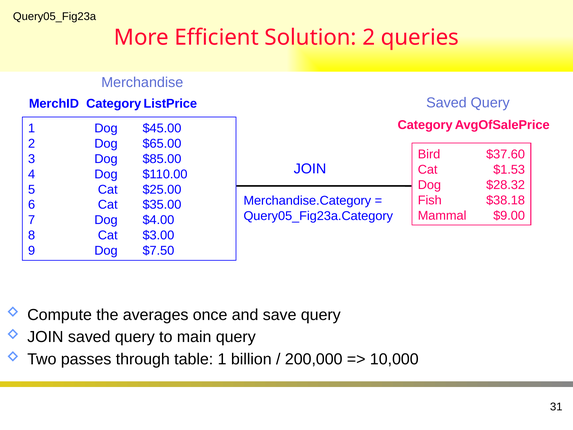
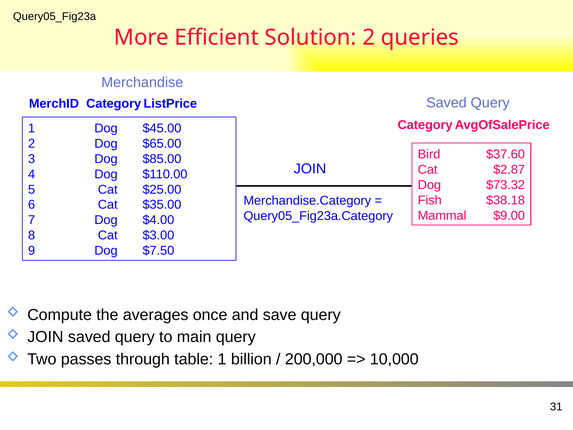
$1.53: $1.53 -> $2.87
$28.32: $28.32 -> $73.32
